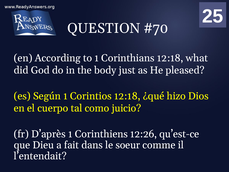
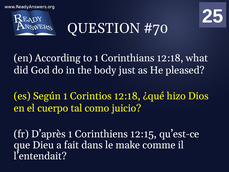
12:26: 12:26 -> 12:15
soeur: soeur -> make
